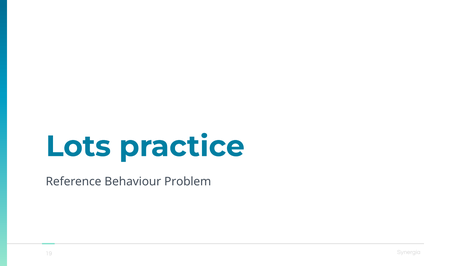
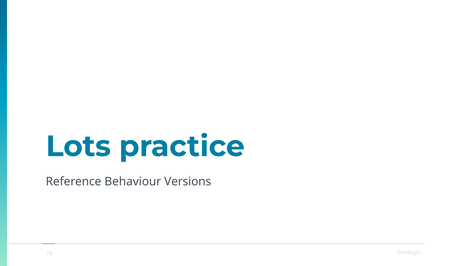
Problem: Problem -> Versions
